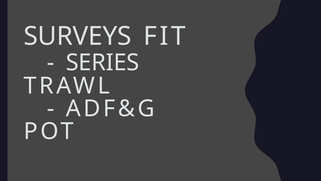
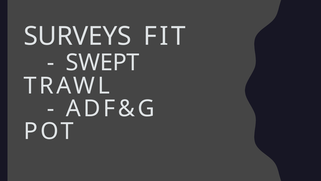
SERIES: SERIES -> SWEPT
